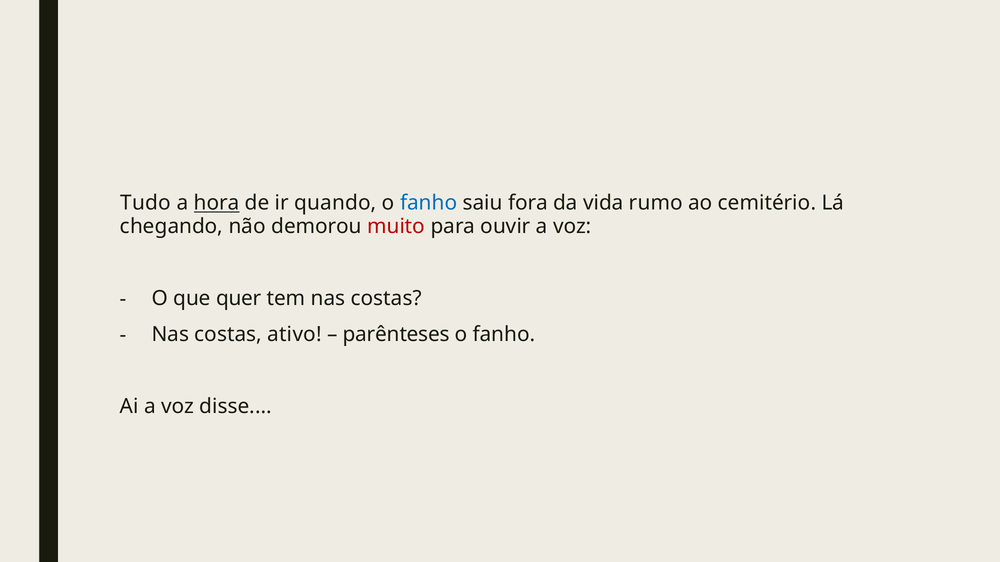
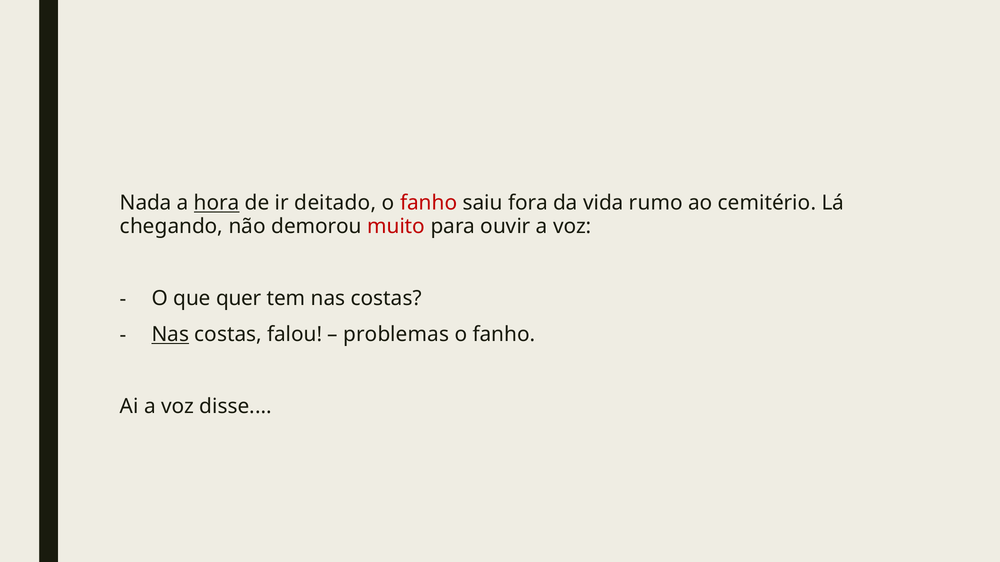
Tudo: Tudo -> Nada
quando: quando -> deitado
fanho at (429, 203) colour: blue -> red
Nas at (170, 335) underline: none -> present
ativo: ativo -> falou
parênteses: parênteses -> problemas
